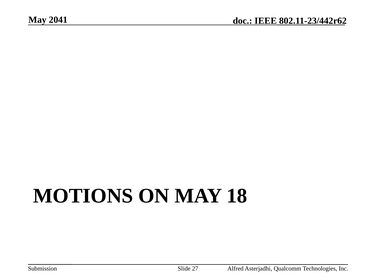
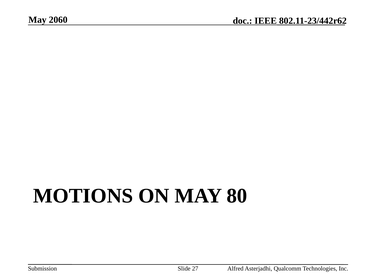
2041: 2041 -> 2060
18: 18 -> 80
